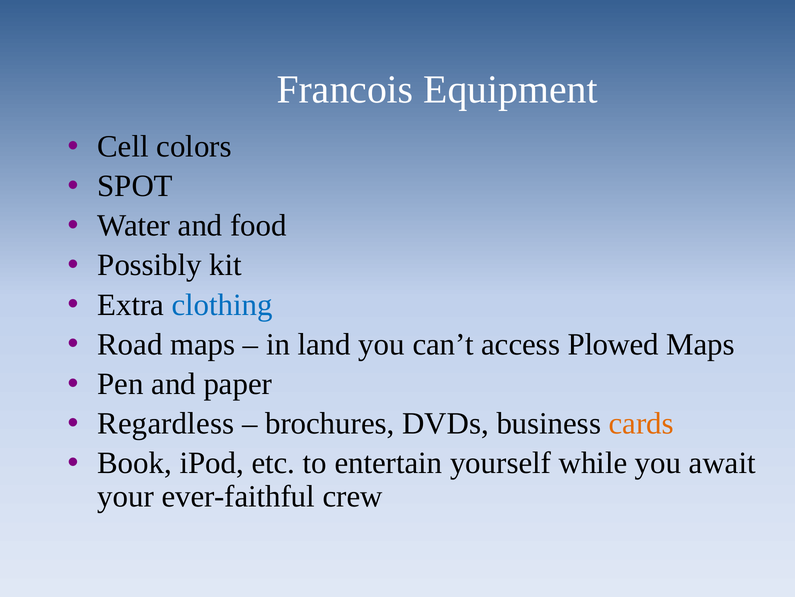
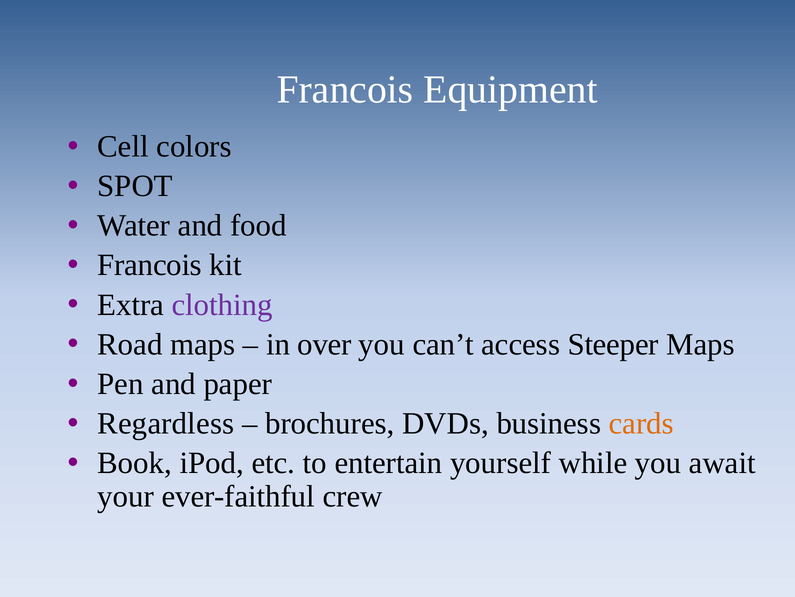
Possibly at (150, 265): Possibly -> Francois
clothing colour: blue -> purple
land: land -> over
Plowed: Plowed -> Steeper
